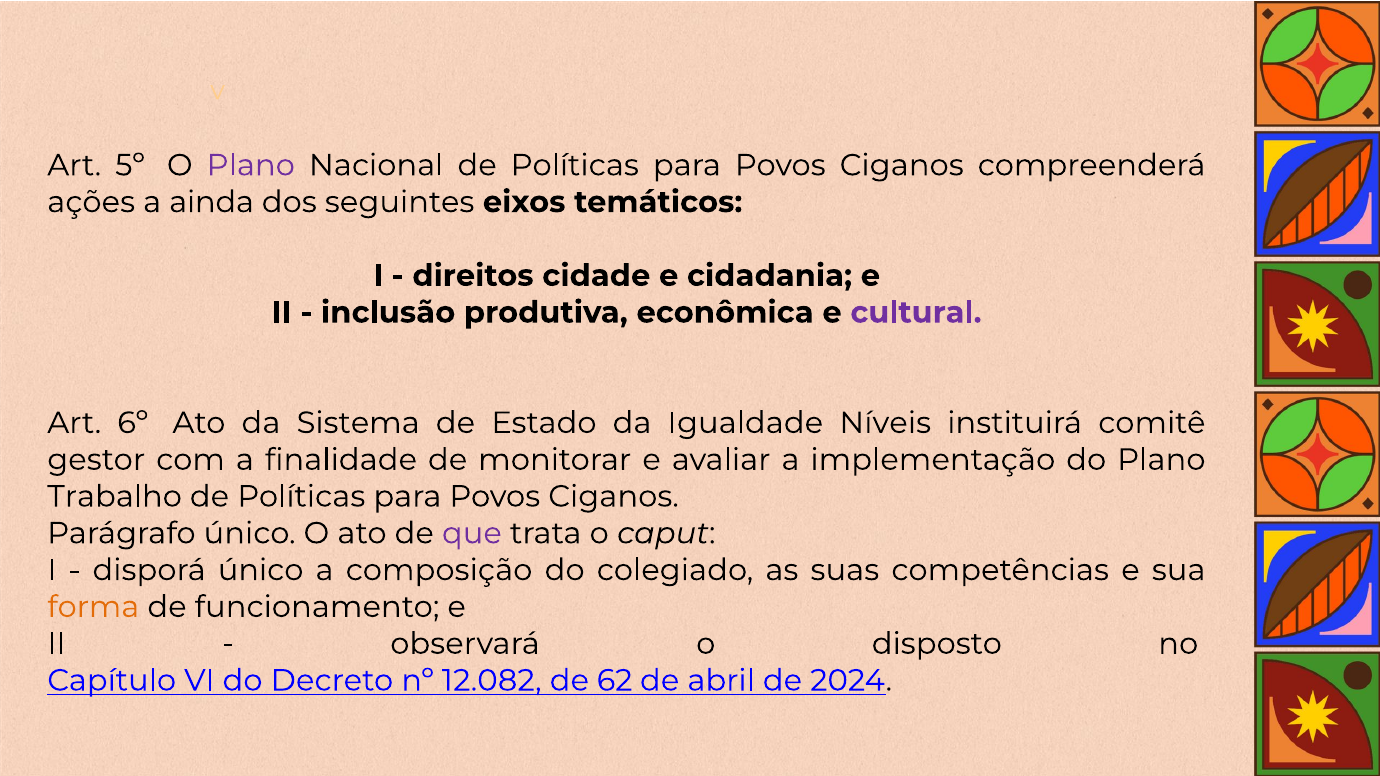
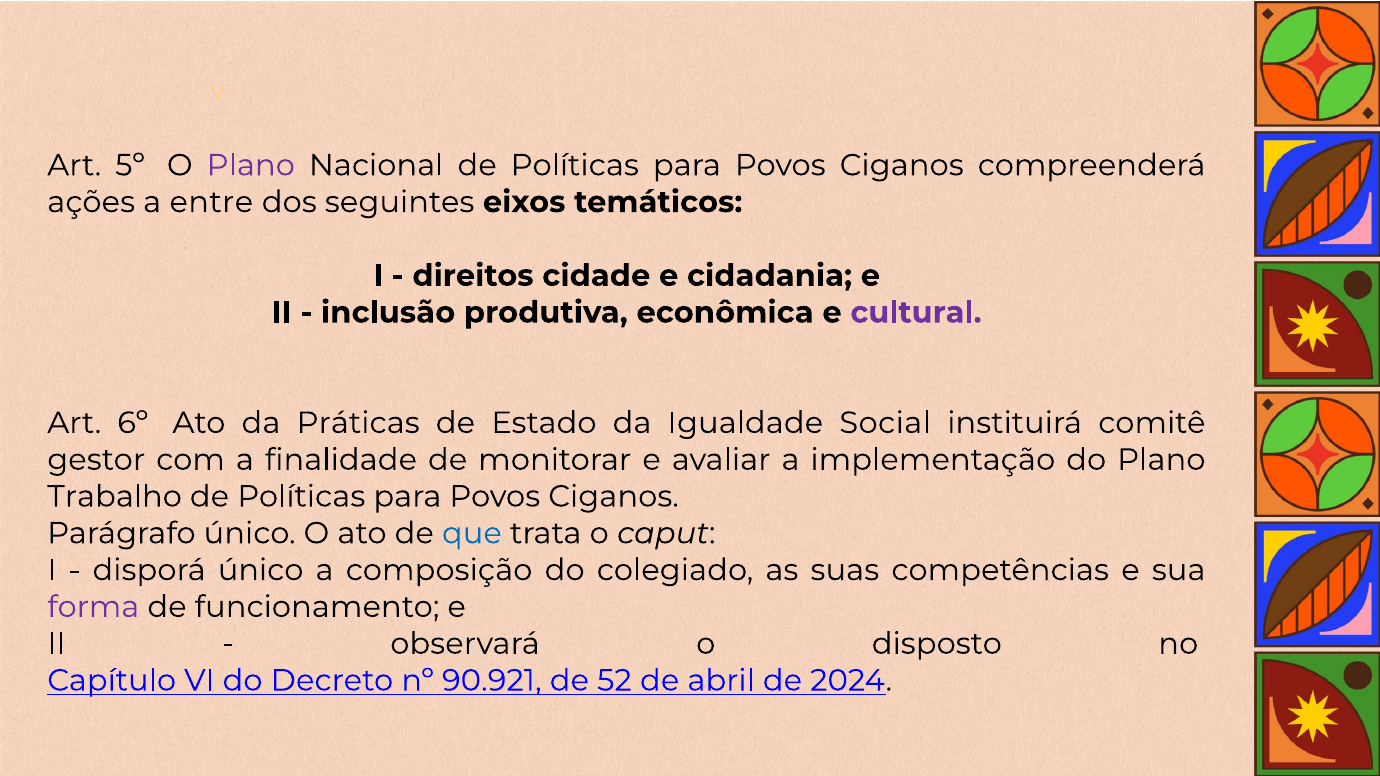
ainda: ainda -> entre
Sistema: Sistema -> Práticas
Níveis: Níveis -> Social
que colour: purple -> blue
forma colour: orange -> purple
12.082: 12.082 -> 90.921
62: 62 -> 52
